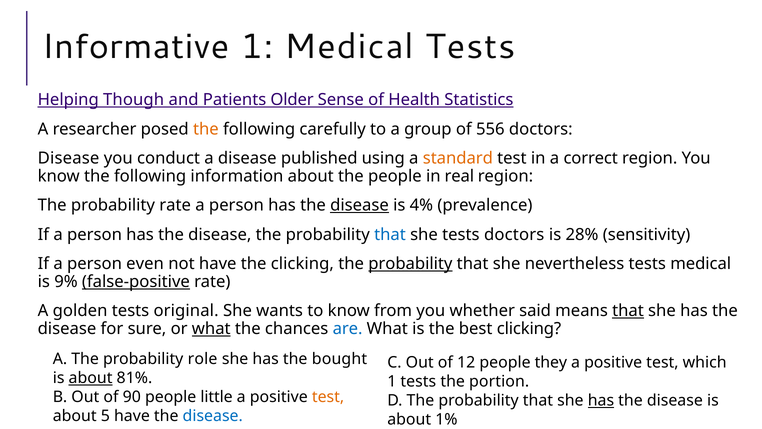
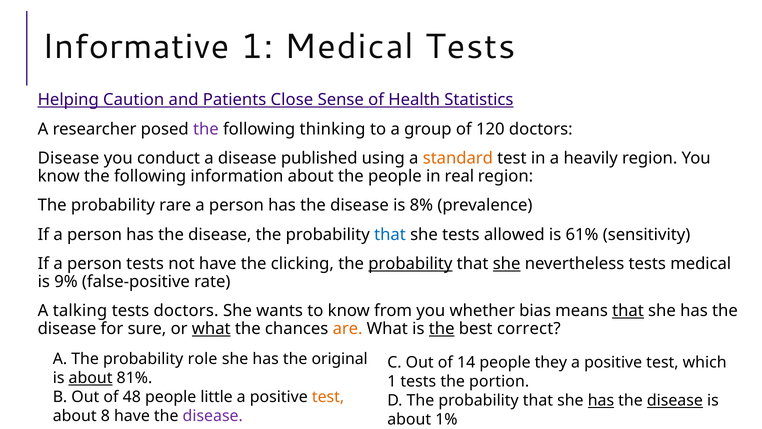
Though: Though -> Caution
Older: Older -> Close
the at (206, 129) colour: orange -> purple
carefully: carefully -> thinking
556: 556 -> 120
correct: correct -> heavily
probability rate: rate -> rare
disease at (359, 205) underline: present -> none
4%: 4% -> 8%
tests doctors: doctors -> allowed
28%: 28% -> 61%
person even: even -> tests
she at (507, 263) underline: none -> present
false-positive underline: present -> none
golden: golden -> talking
tests original: original -> doctors
said: said -> bias
are colour: blue -> orange
the at (442, 329) underline: none -> present
best clicking: clicking -> correct
bought: bought -> original
12: 12 -> 14
90: 90 -> 48
disease at (675, 400) underline: none -> present
5: 5 -> 8
disease at (213, 416) colour: blue -> purple
